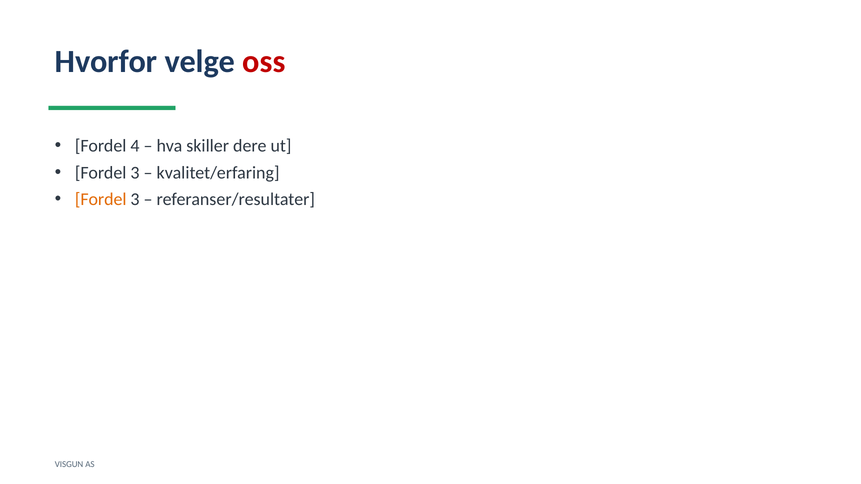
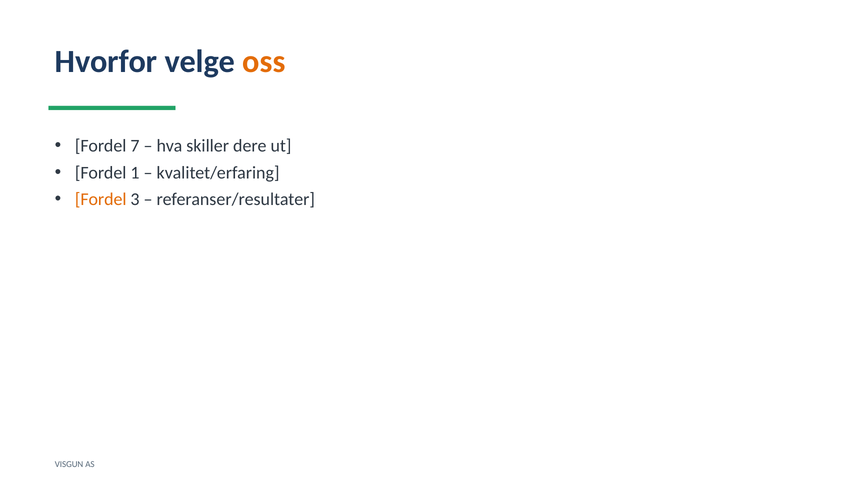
oss colour: red -> orange
4: 4 -> 7
3 at (135, 173): 3 -> 1
